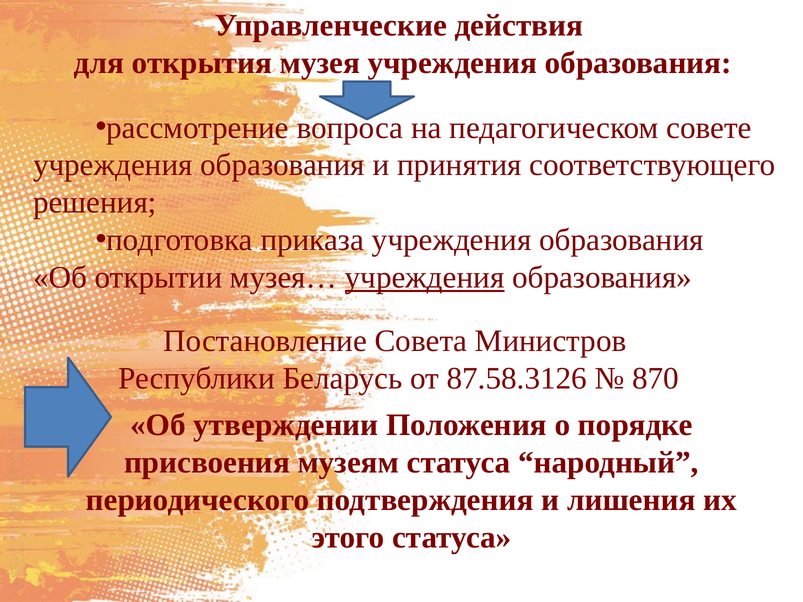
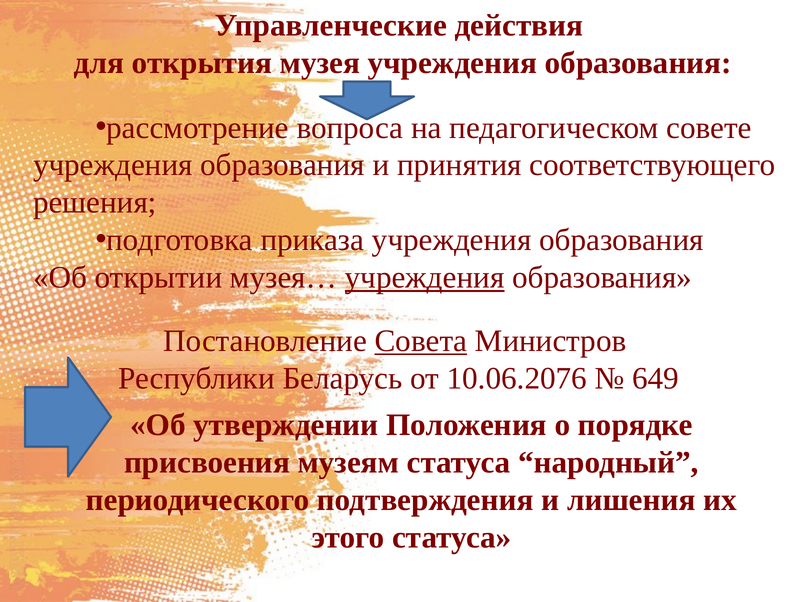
Совета underline: none -> present
87.58.3126: 87.58.3126 -> 10.06.2076
870: 870 -> 649
